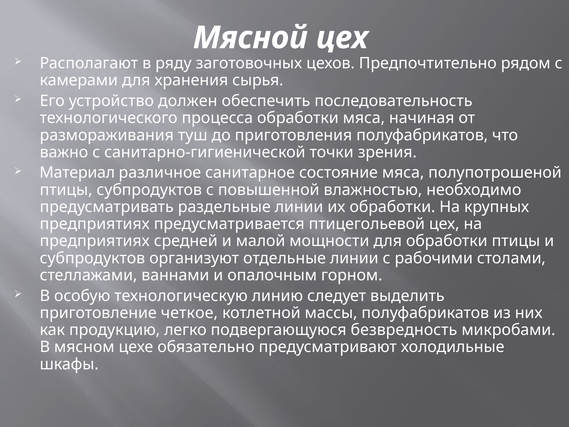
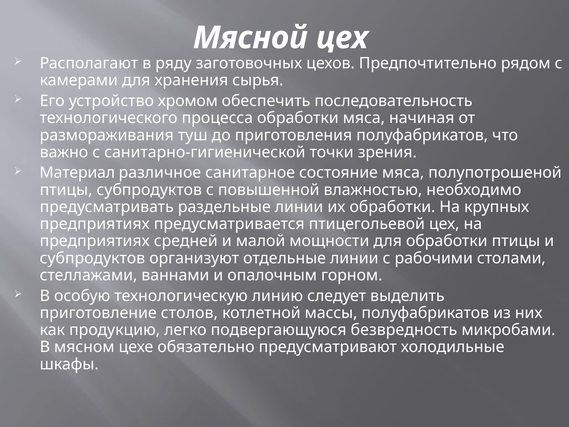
должен: должен -> хромом
четкое: четкое -> столов
